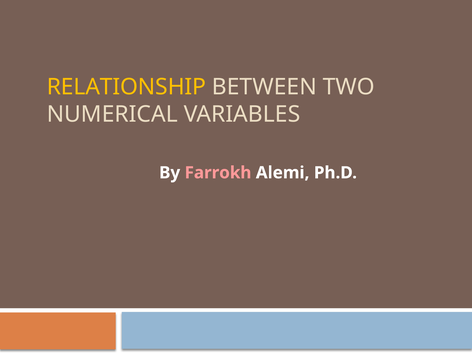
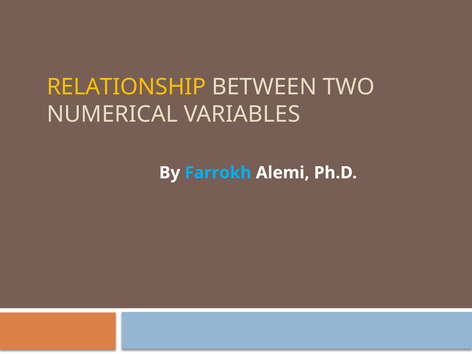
Farrokh colour: pink -> light blue
